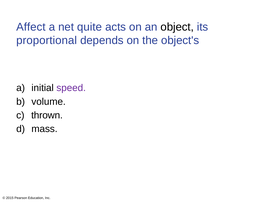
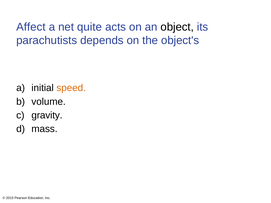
proportional: proportional -> parachutists
speed colour: purple -> orange
thrown: thrown -> gravity
